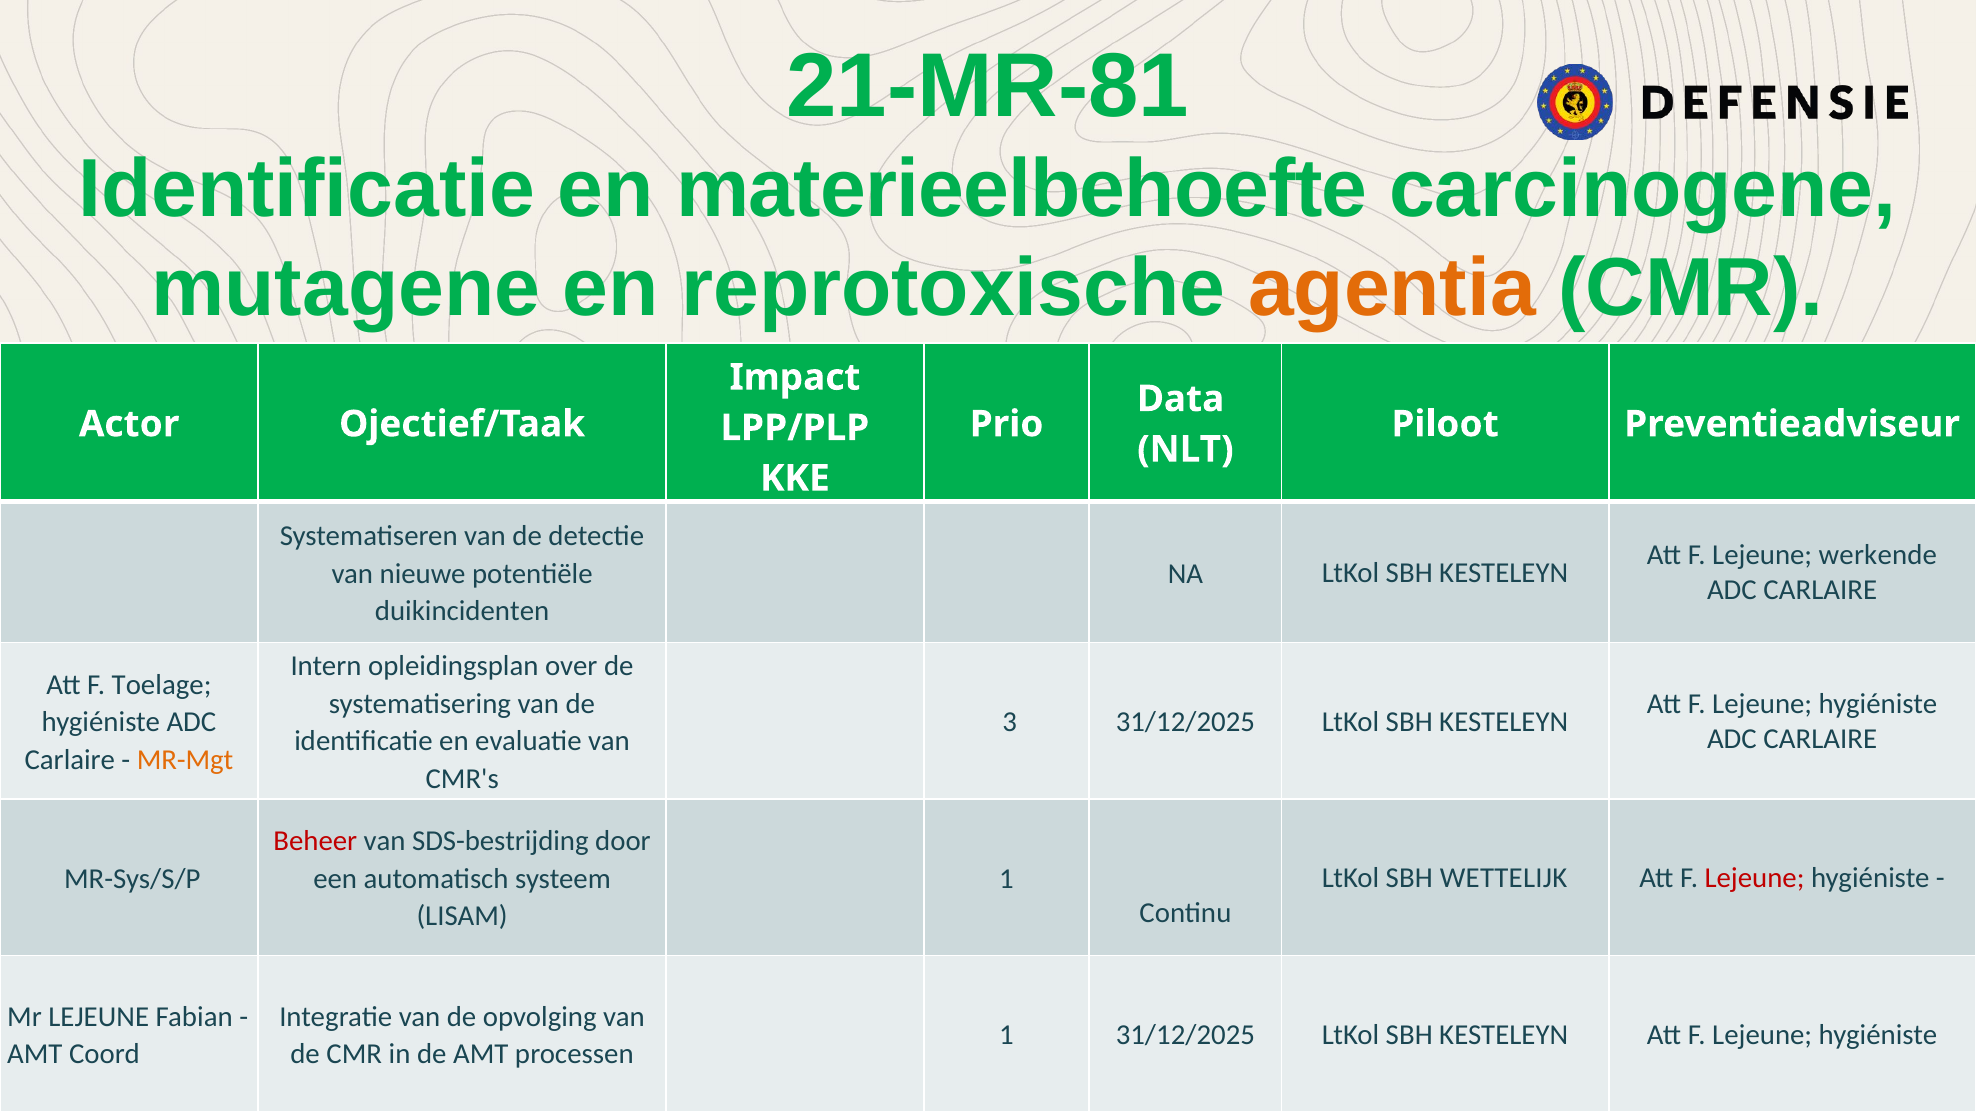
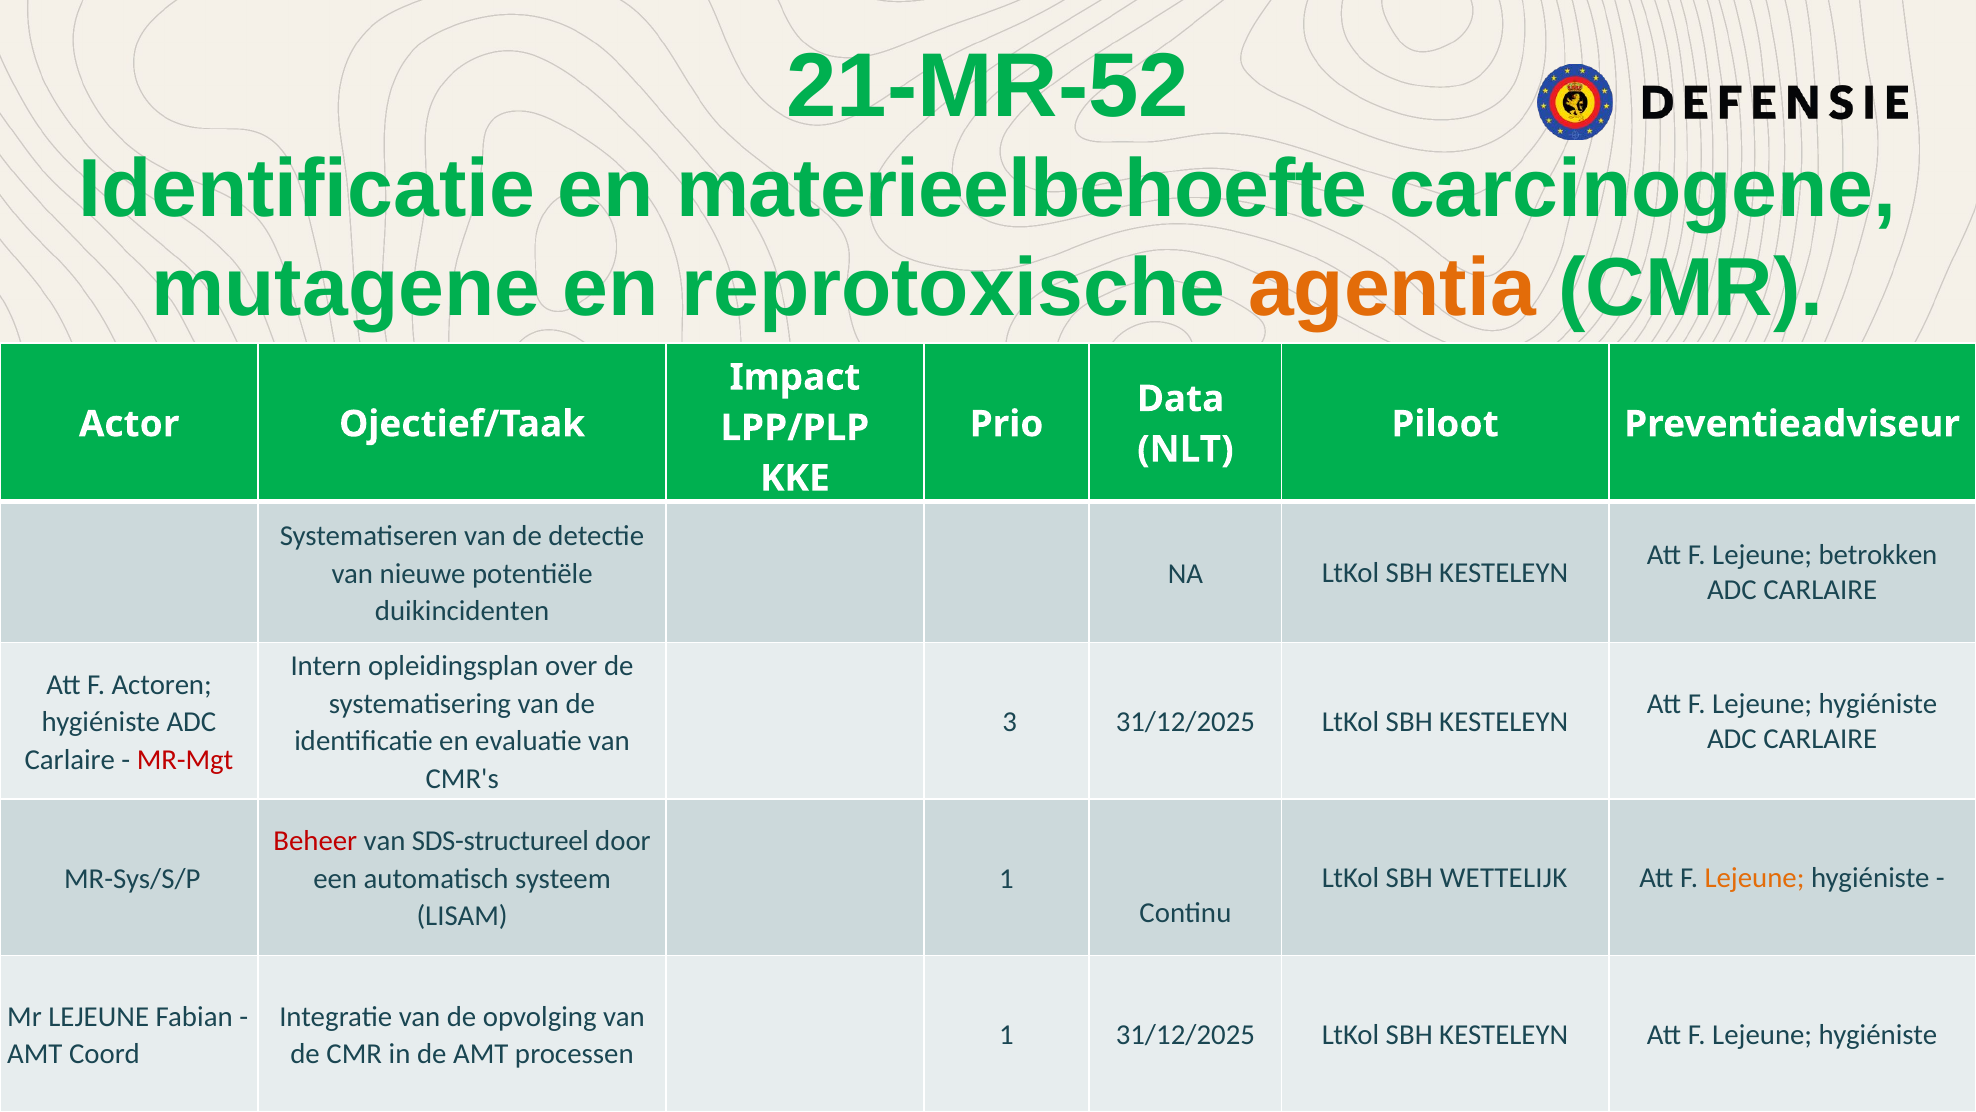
21-MR-81: 21-MR-81 -> 21-MR-52
werkende: werkende -> betrokken
Toelage: Toelage -> Actoren
MR-Mgt colour: orange -> red
SDS-bestrijding: SDS-bestrijding -> SDS-structureel
Lejeune at (1755, 878) colour: red -> orange
